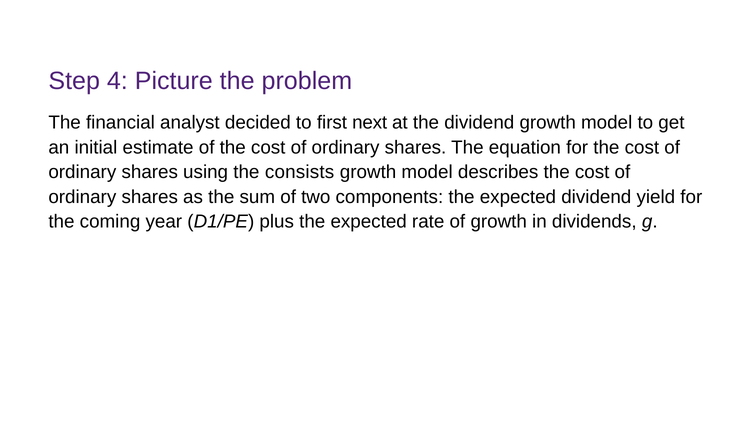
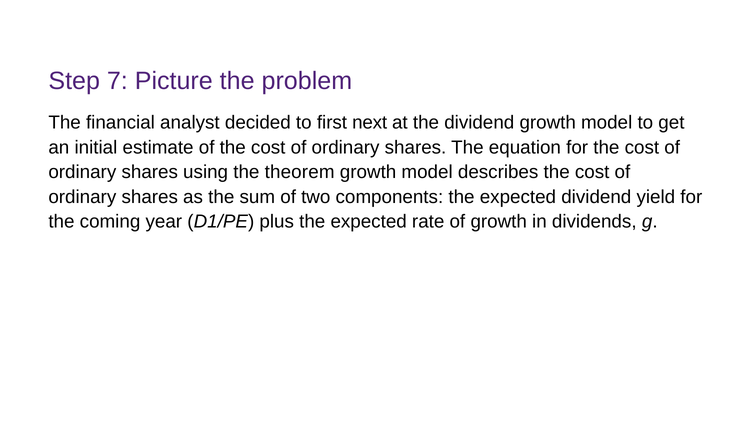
4: 4 -> 7
consists: consists -> theorem
